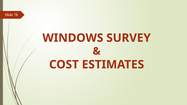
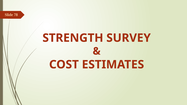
WINDOWS: WINDOWS -> STRENGTH
